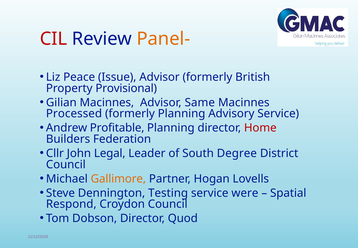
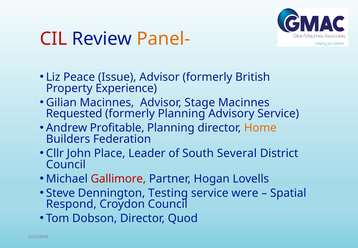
Provisional: Provisional -> Experience
Same: Same -> Stage
Processed: Processed -> Requested
Home colour: red -> orange
Legal: Legal -> Place
Degree: Degree -> Several
Gallimore colour: orange -> red
